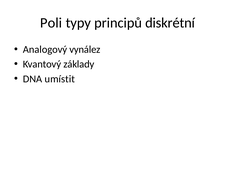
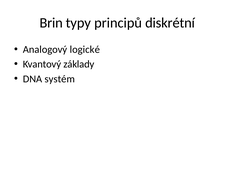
Poli: Poli -> Brin
vynález: vynález -> logické
umístit: umístit -> systém
